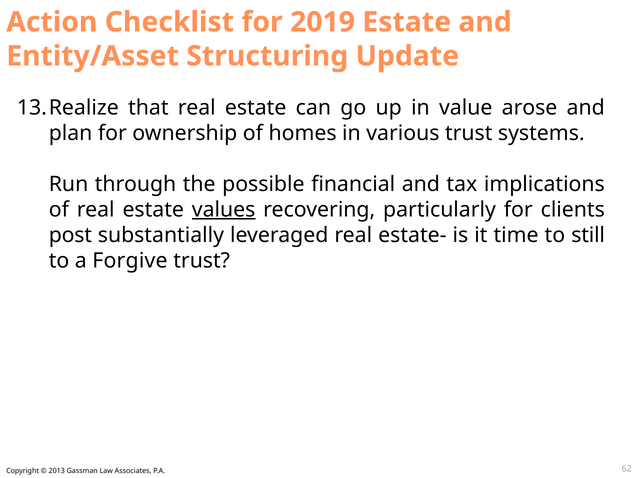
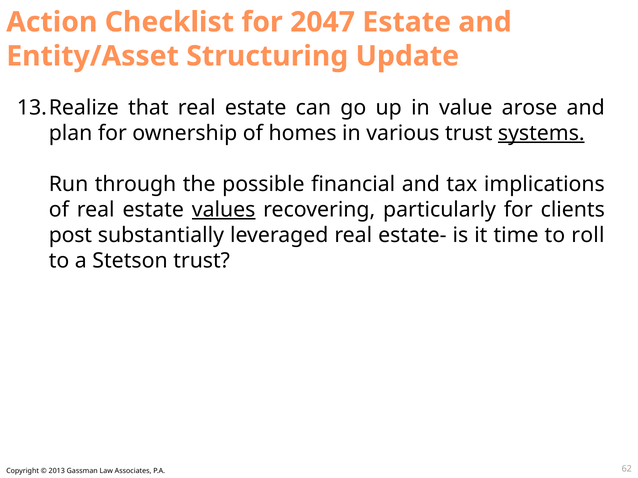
2019: 2019 -> 2047
systems underline: none -> present
still: still -> roll
Forgive: Forgive -> Stetson
